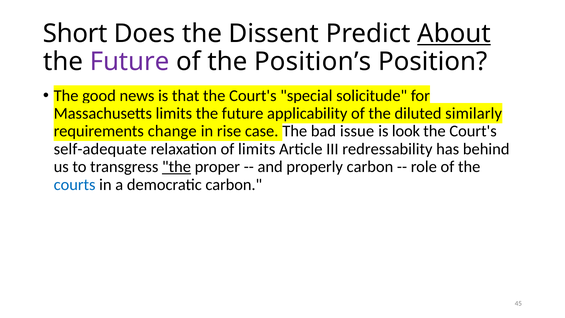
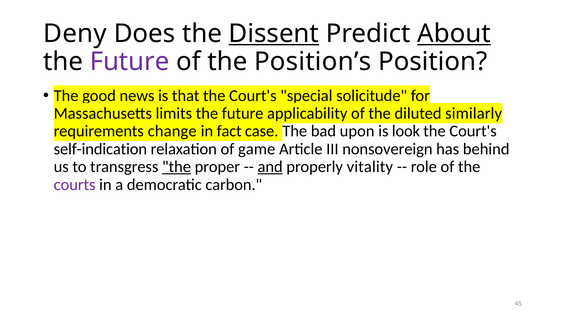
Short: Short -> Deny
Dissent underline: none -> present
rise: rise -> fact
issue: issue -> upon
self-adequate: self-adequate -> self-indication
of limits: limits -> game
redressability: redressability -> nonsovereign
and underline: none -> present
properly carbon: carbon -> vitality
courts colour: blue -> purple
